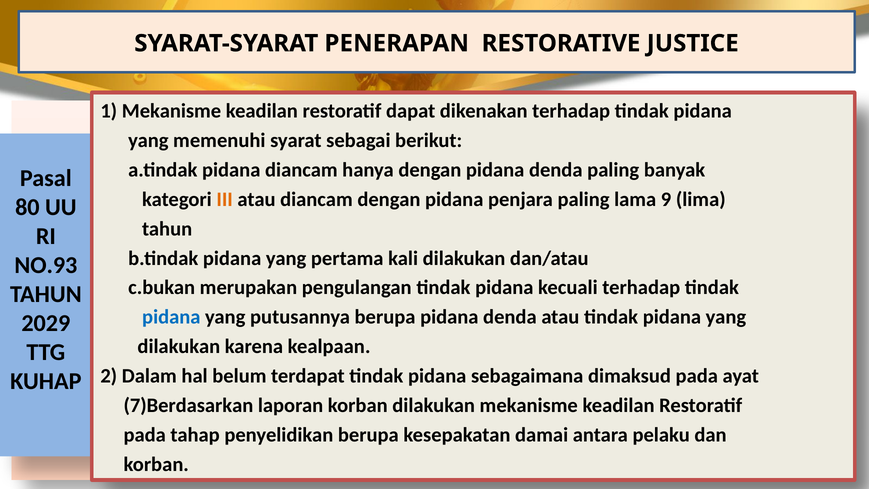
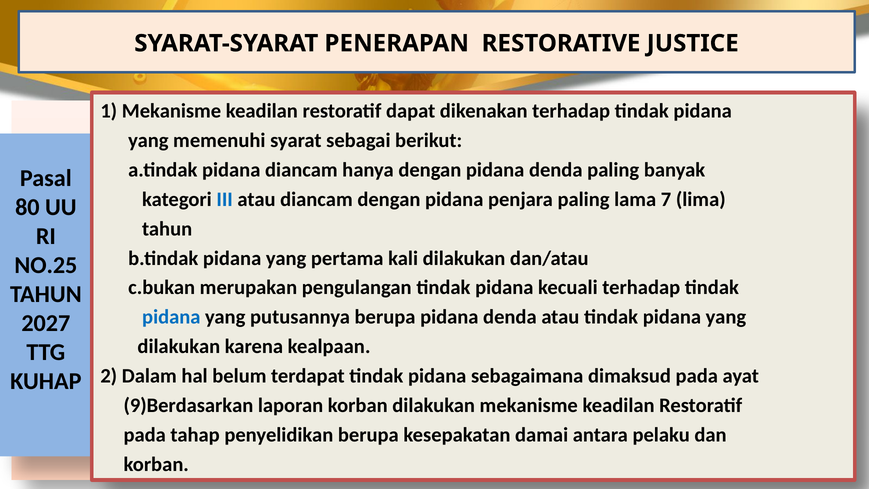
III colour: orange -> blue
9: 9 -> 7
NO.93: NO.93 -> NO.25
2029: 2029 -> 2027
7)Berdasarkan: 7)Berdasarkan -> 9)Berdasarkan
